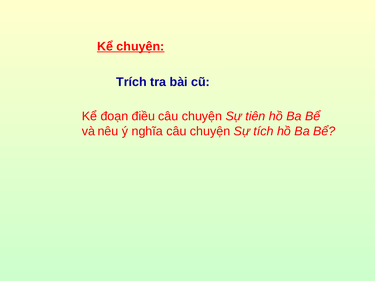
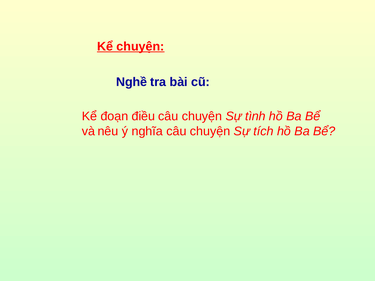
Trích: Trích -> Nghề
tiên: tiên -> tình
